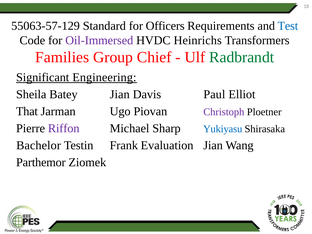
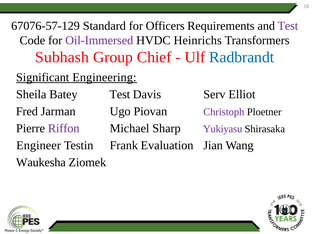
55063-57-129: 55063-57-129 -> 67076-57-129
Test at (288, 26) colour: blue -> purple
Families: Families -> Subhash
Radbrandt colour: green -> blue
Batey Jian: Jian -> Test
Paul: Paul -> Serv
That: That -> Fred
Yukiyasu colour: blue -> purple
Bachelor: Bachelor -> Engineer
Parthemor: Parthemor -> Waukesha
